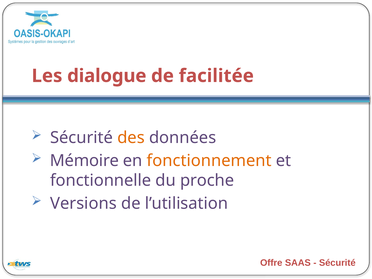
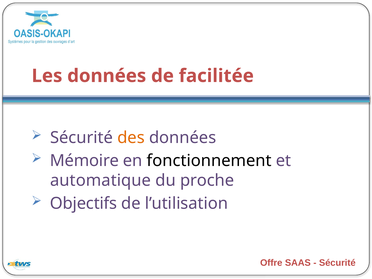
Les dialogue: dialogue -> données
fonctionnement colour: orange -> black
fonctionnelle: fonctionnelle -> automatique
Versions: Versions -> Objectifs
